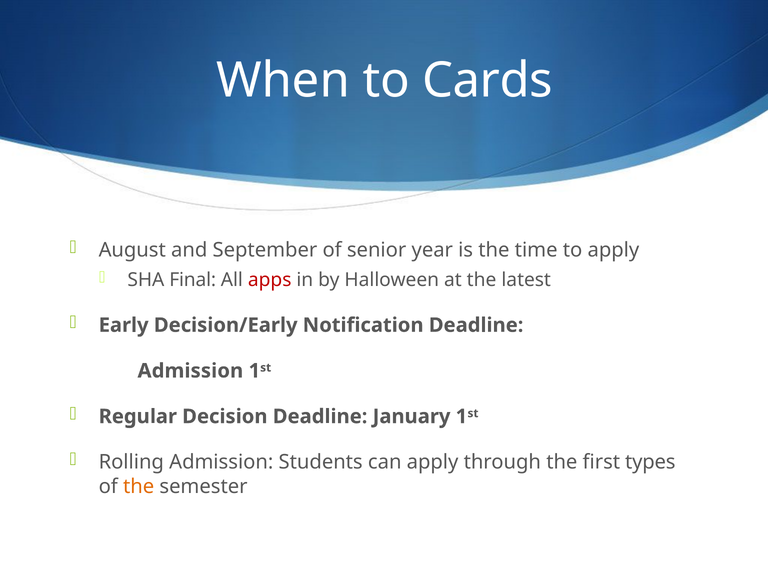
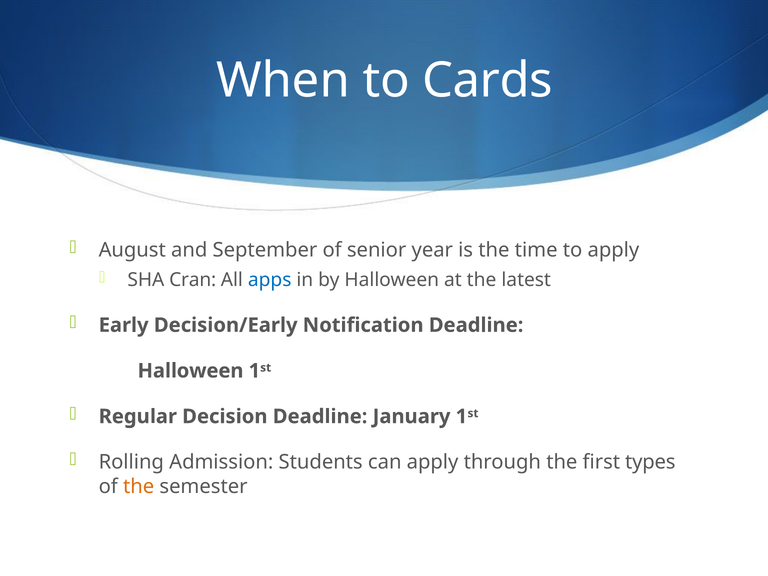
Final: Final -> Cran
apps colour: red -> blue
Admission at (190, 371): Admission -> Halloween
